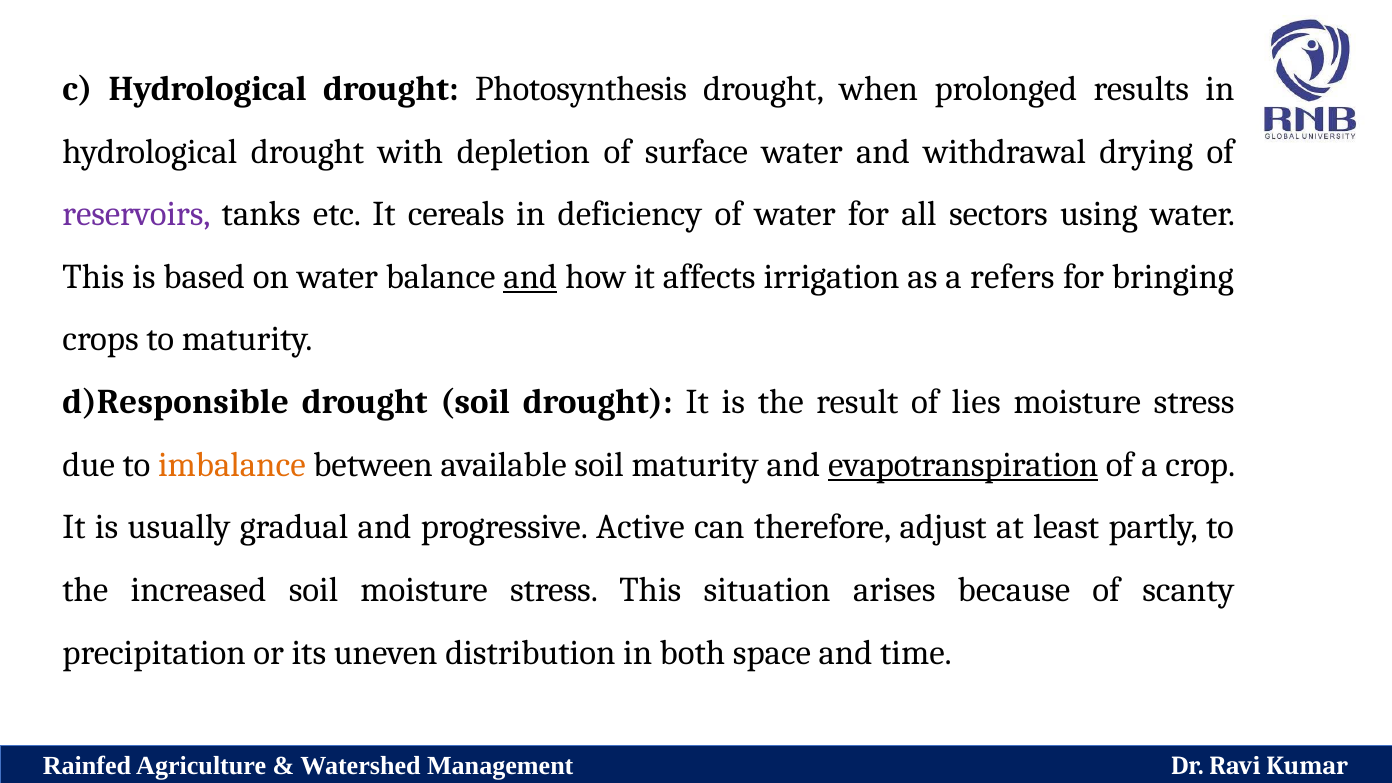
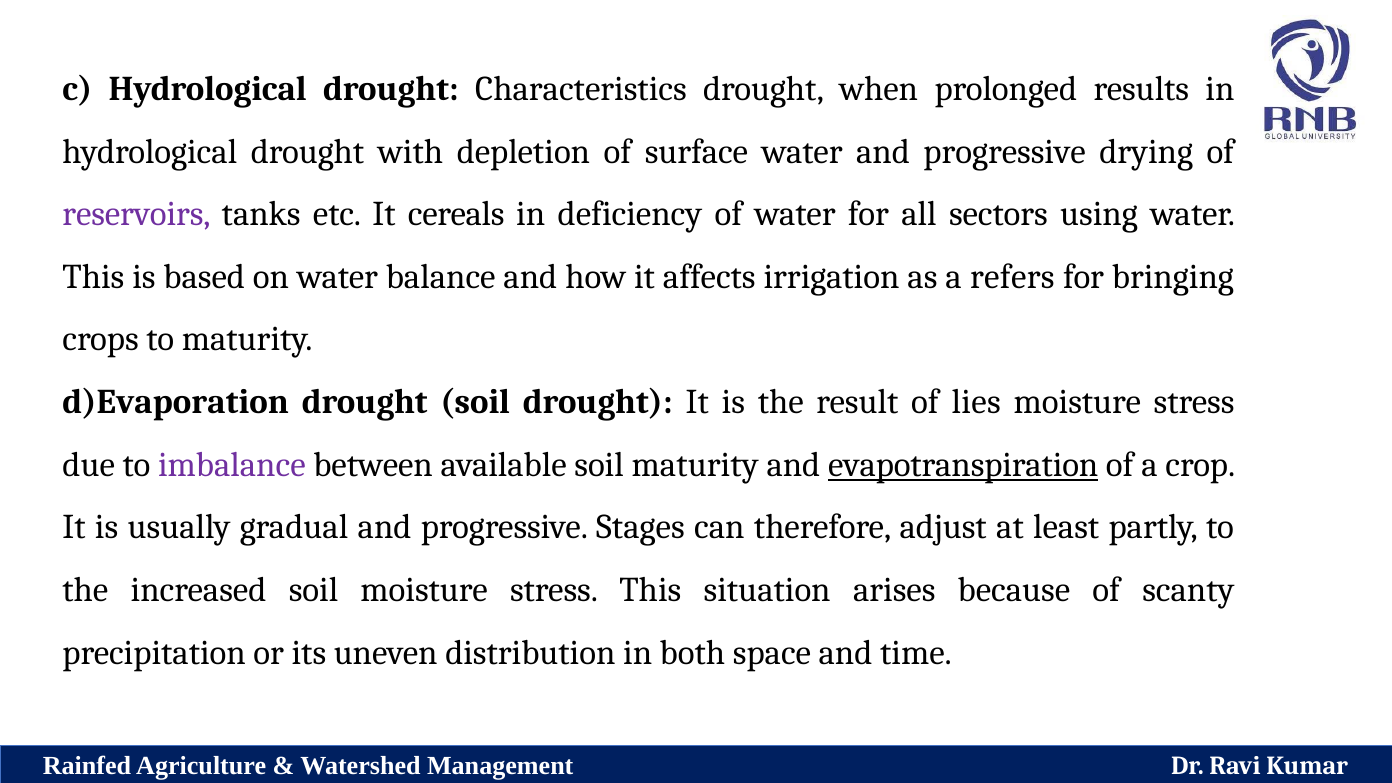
Photosynthesis: Photosynthesis -> Characteristics
water and withdrawal: withdrawal -> progressive
and at (530, 277) underline: present -> none
d)Responsible: d)Responsible -> d)Evaporation
imbalance colour: orange -> purple
Active: Active -> Stages
